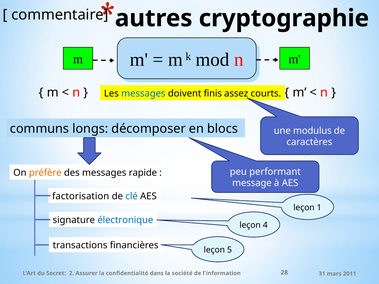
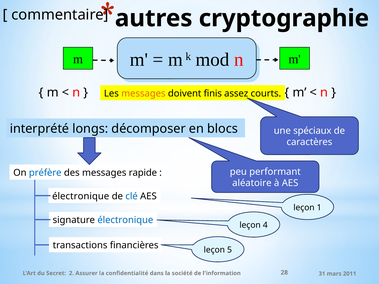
messages at (143, 93) colour: blue -> orange
communs: communs -> interprété
modulus: modulus -> spéciaux
préfère colour: orange -> blue
message: message -> aléatoire
factorisation at (81, 196): factorisation -> électronique
